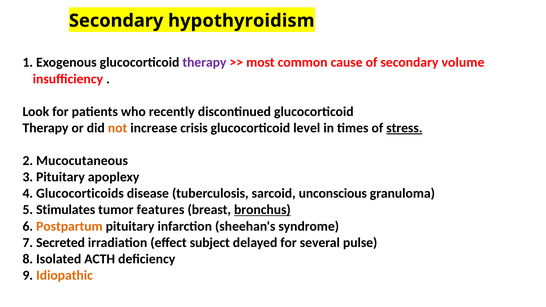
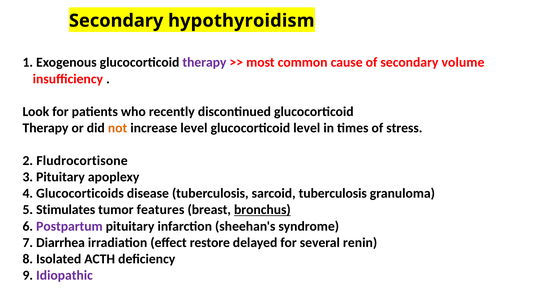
increase crisis: crisis -> level
stress underline: present -> none
Mucocutaneous: Mucocutaneous -> Fludrocortisone
sarcoid unconscious: unconscious -> tuberculosis
Postpartum colour: orange -> purple
Secreted: Secreted -> Diarrhea
subject: subject -> restore
pulse: pulse -> renin
Idiopathic colour: orange -> purple
